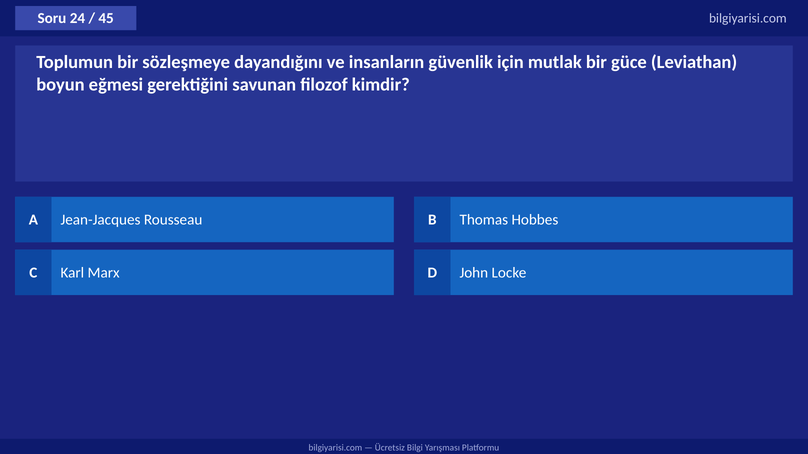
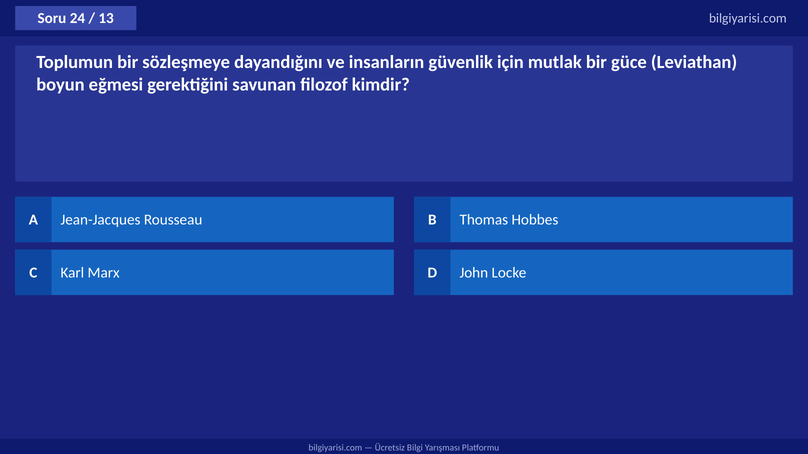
45: 45 -> 13
